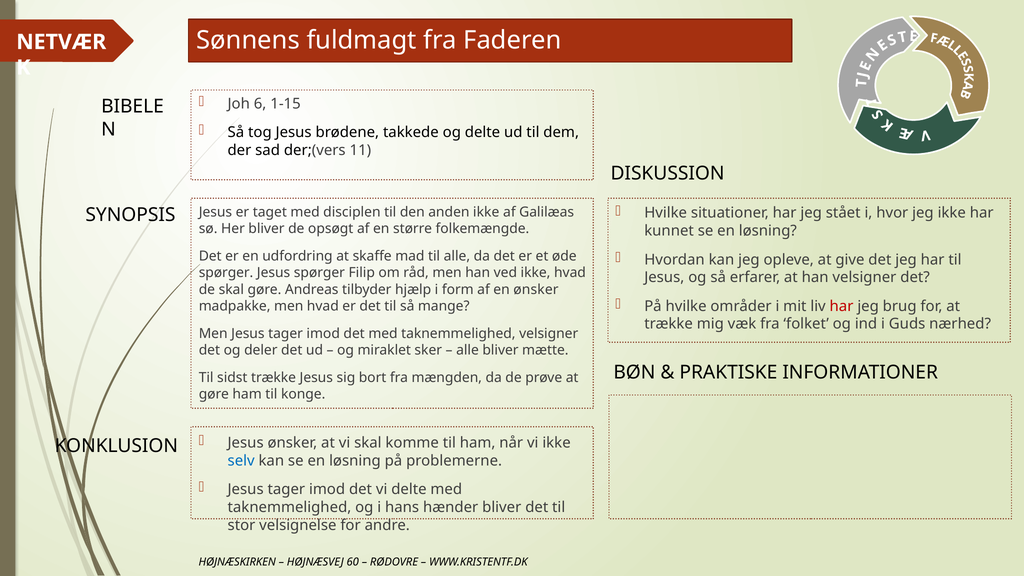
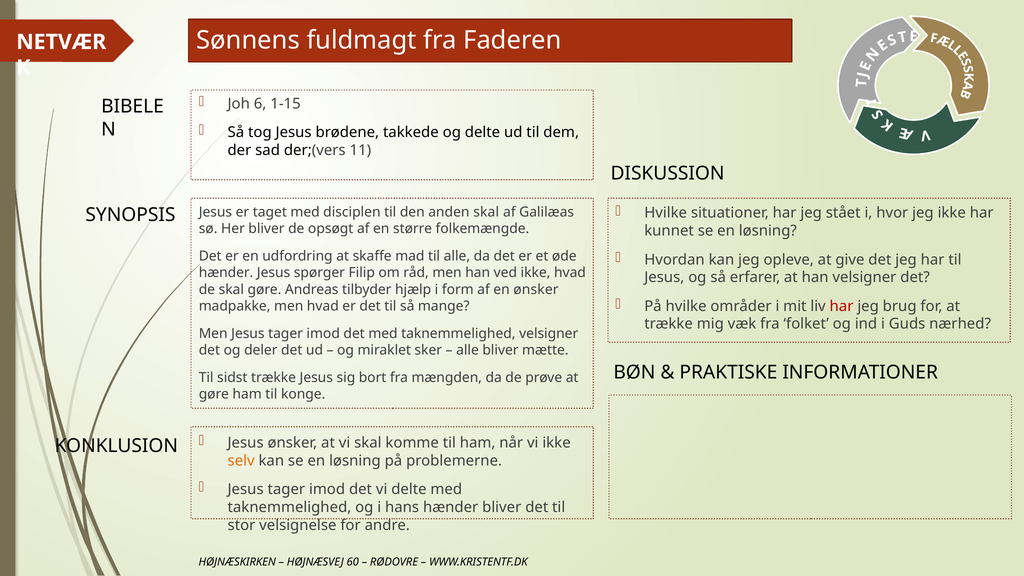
anden ikke: ikke -> skal
spørger at (226, 273): spørger -> hænder
selv colour: blue -> orange
